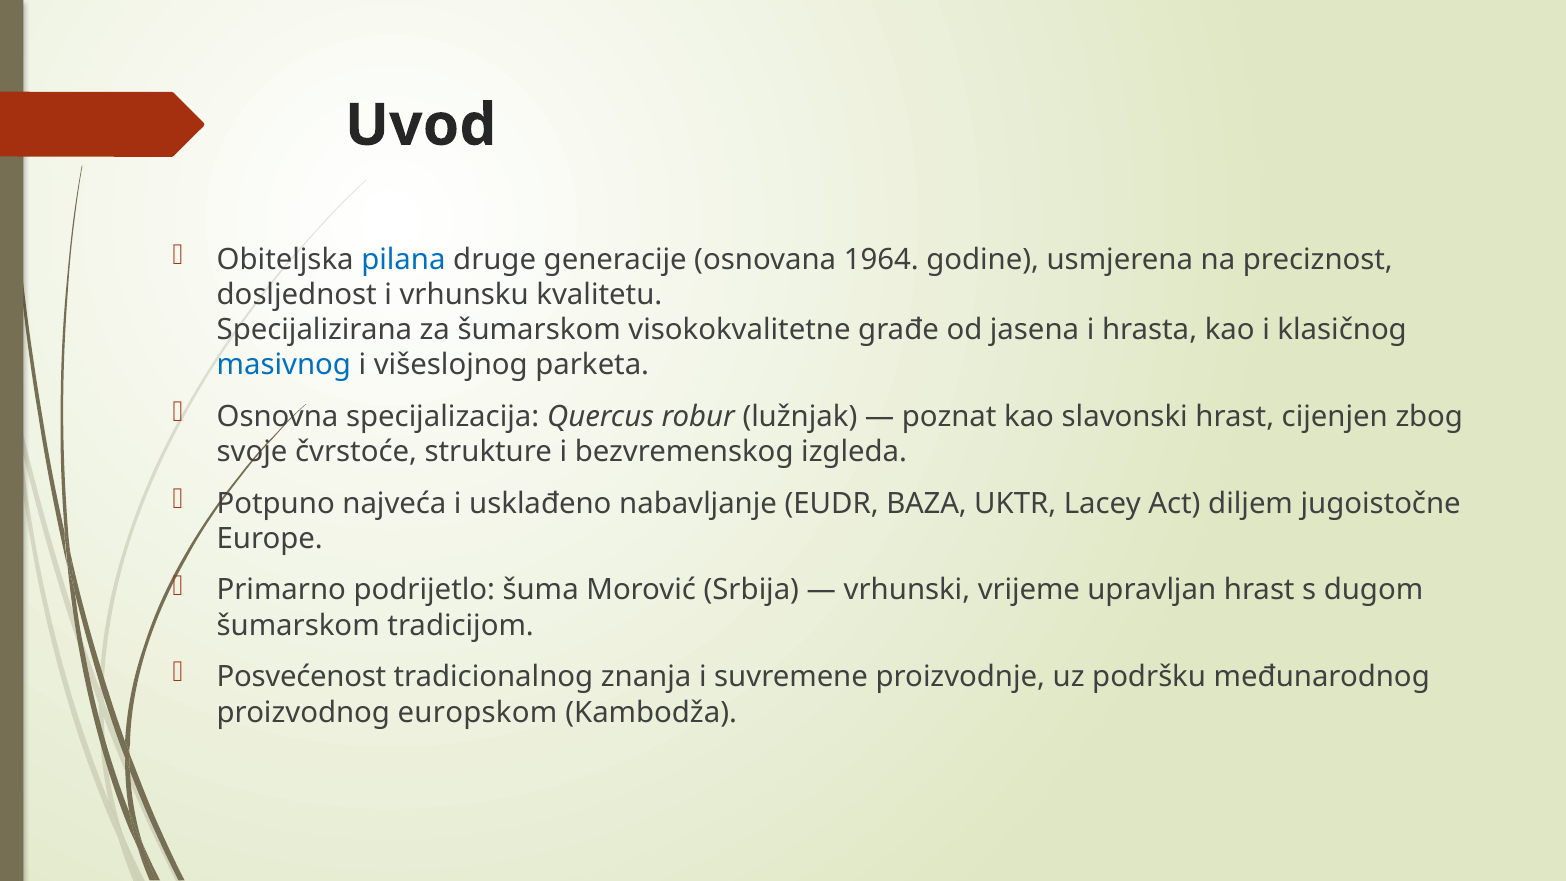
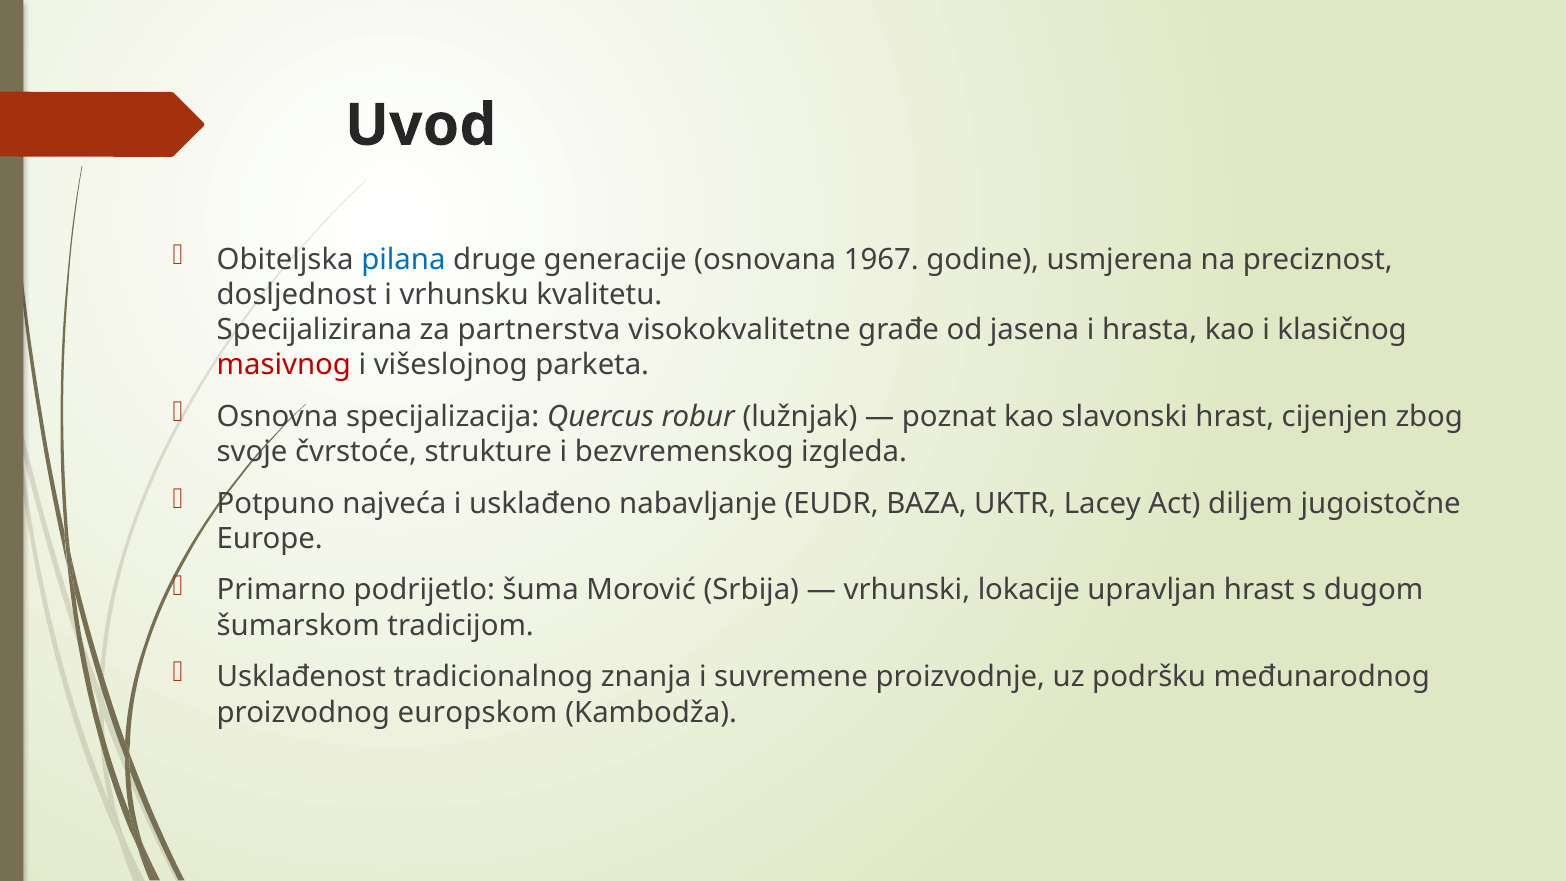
1964: 1964 -> 1967
za šumarskom: šumarskom -> partnerstva
masivnog colour: blue -> red
vrijeme: vrijeme -> lokacije
Posvećenost: Posvećenost -> Usklađenost
